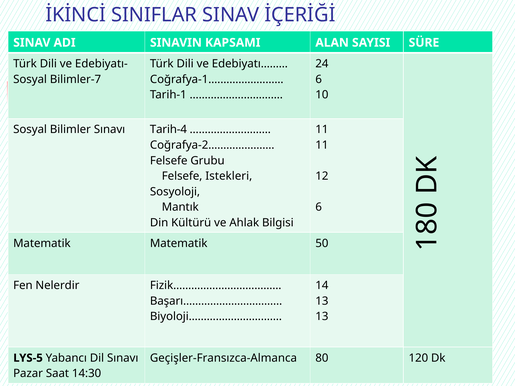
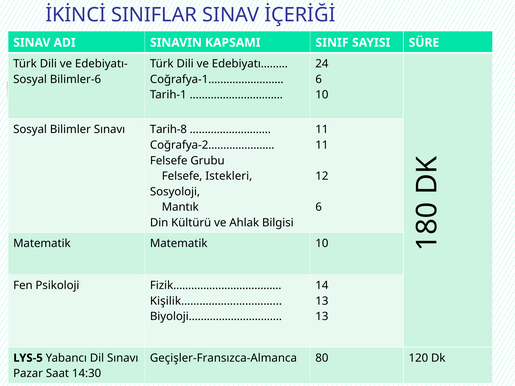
ALAN: ALAN -> SINIF
Bilimler-7: Bilimler-7 -> Bilimler-6
Tarih-4: Tarih-4 -> Tarih-8
Matematik 50: 50 -> 10
Nelerdir: Nelerdir -> Psikoloji
Başarı…………………………: Başarı………………………… -> Kişilik…………………………
